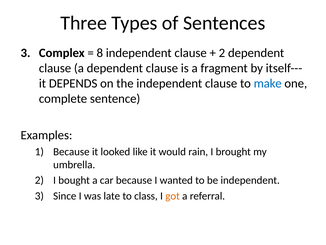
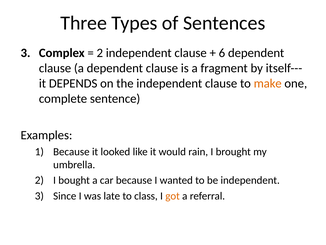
8 at (100, 53): 8 -> 2
2 at (222, 53): 2 -> 6
make colour: blue -> orange
